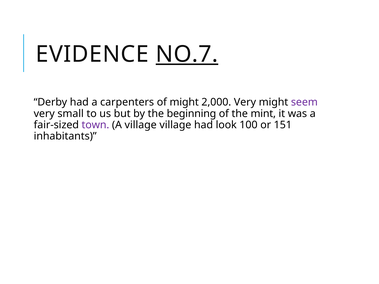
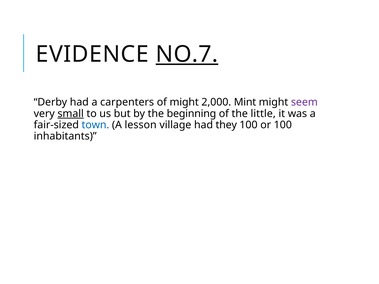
2,000 Very: Very -> Mint
small underline: none -> present
mint: mint -> little
town colour: purple -> blue
A village: village -> lesson
look: look -> they
or 151: 151 -> 100
